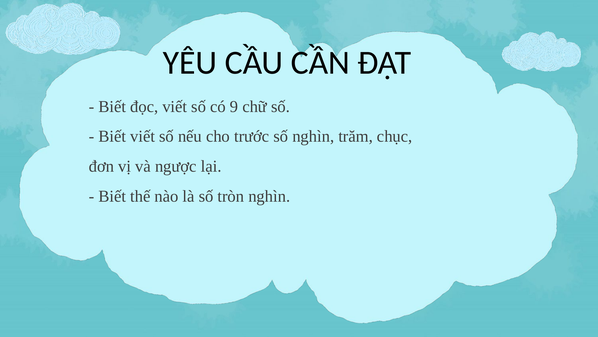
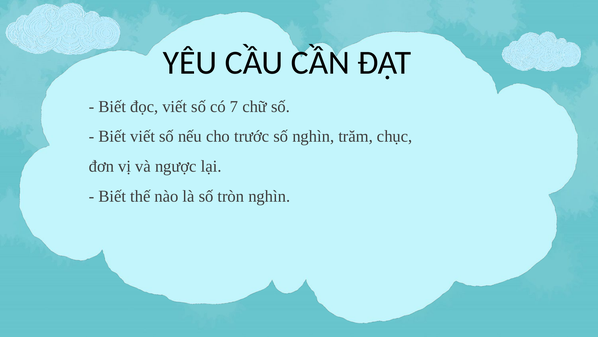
9: 9 -> 7
